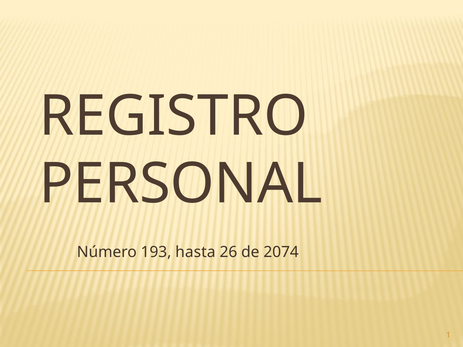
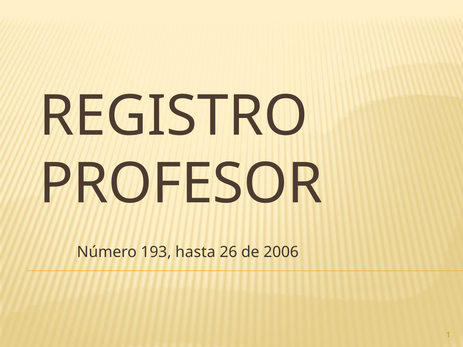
PERSONAL: PERSONAL -> PROFESOR
2074: 2074 -> 2006
